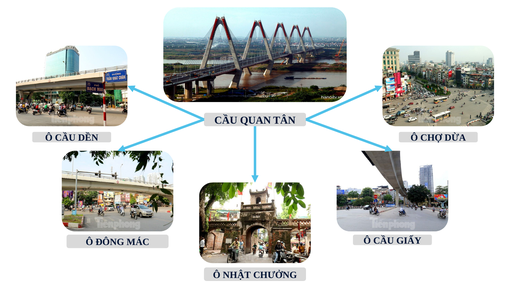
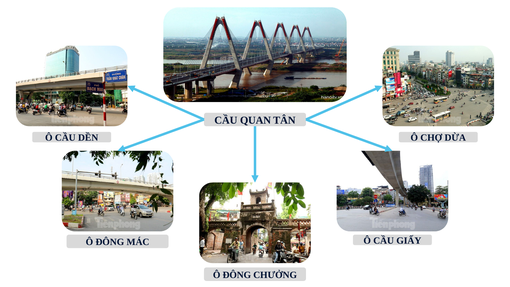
NHẬT at (237, 275): NHẬT -> ĐÔNG
